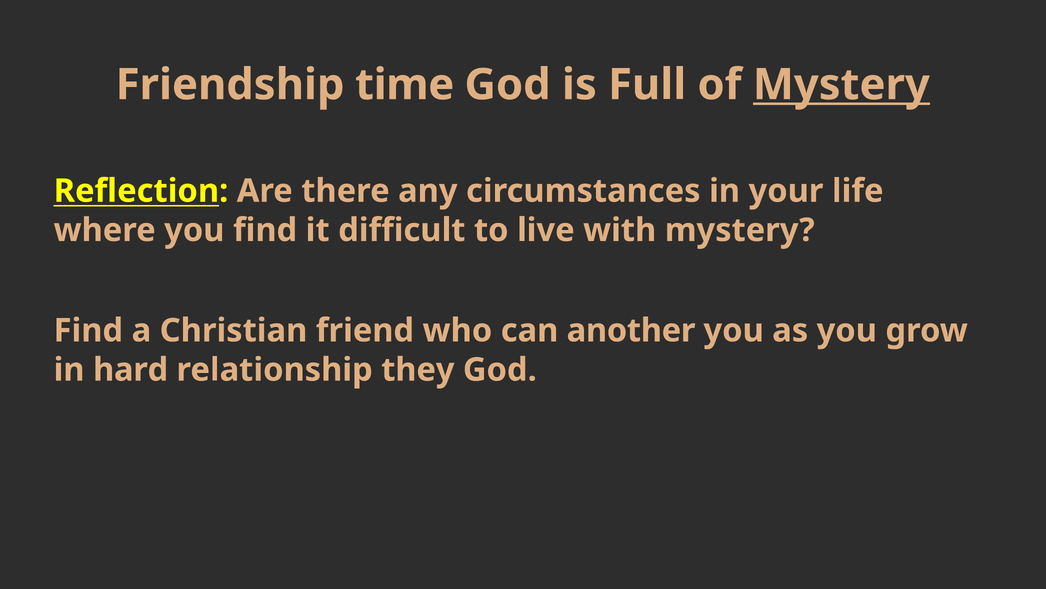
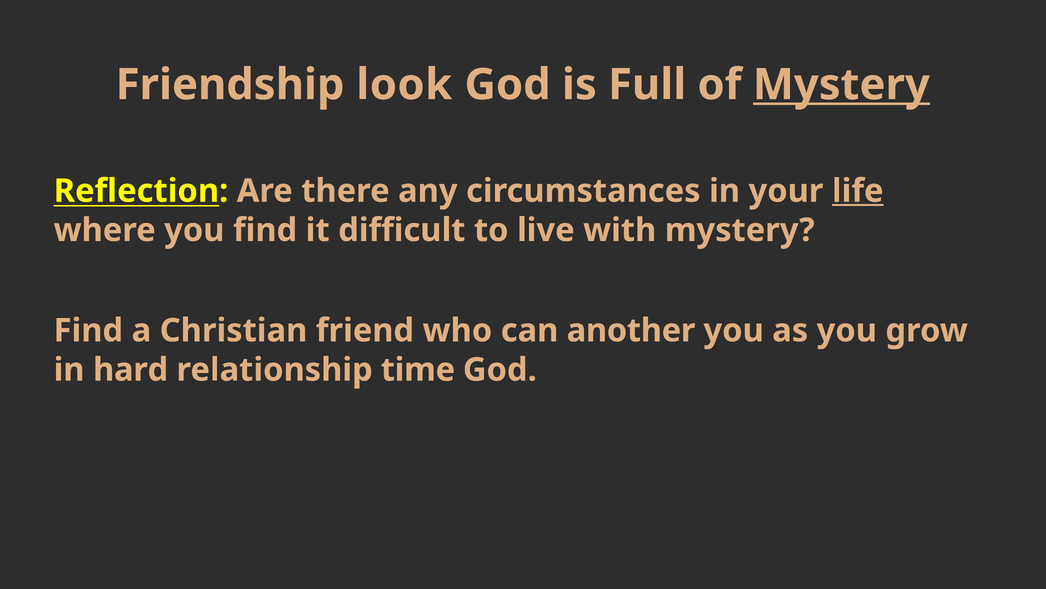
time: time -> look
life underline: none -> present
they: they -> time
